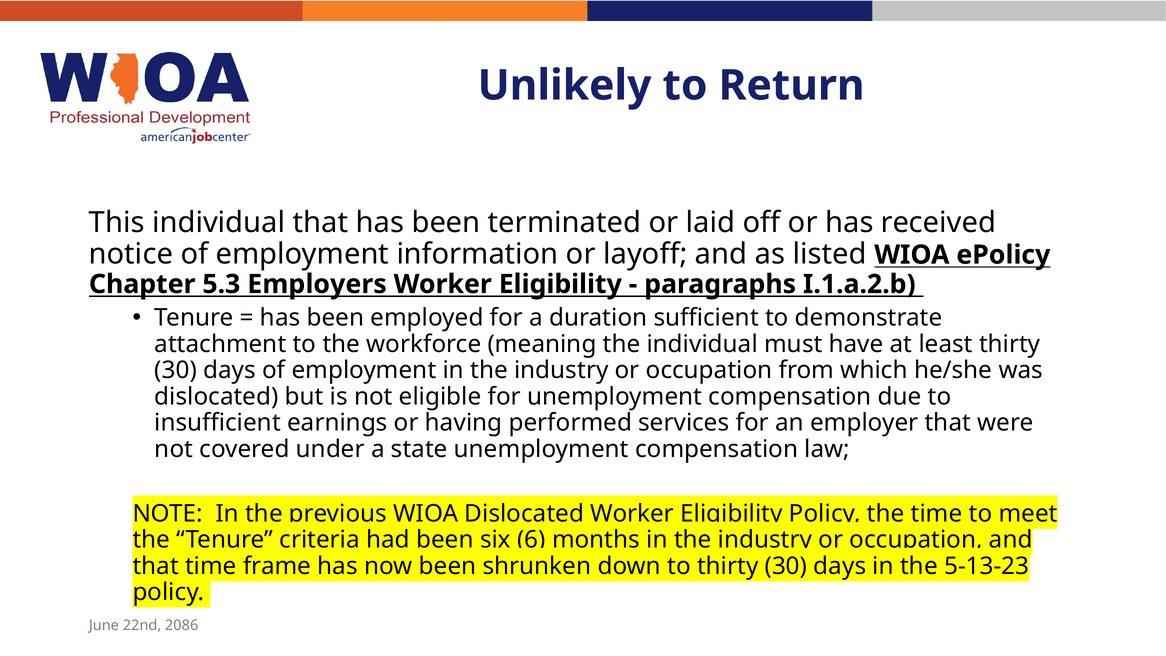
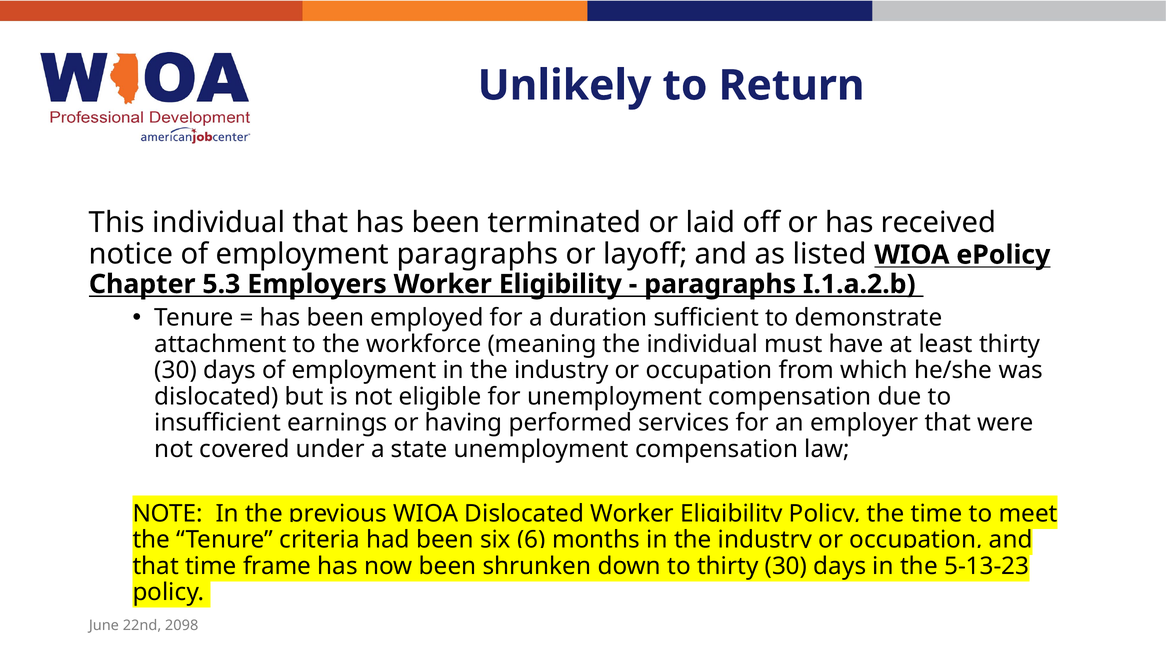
employment information: information -> paragraphs
2086: 2086 -> 2098
